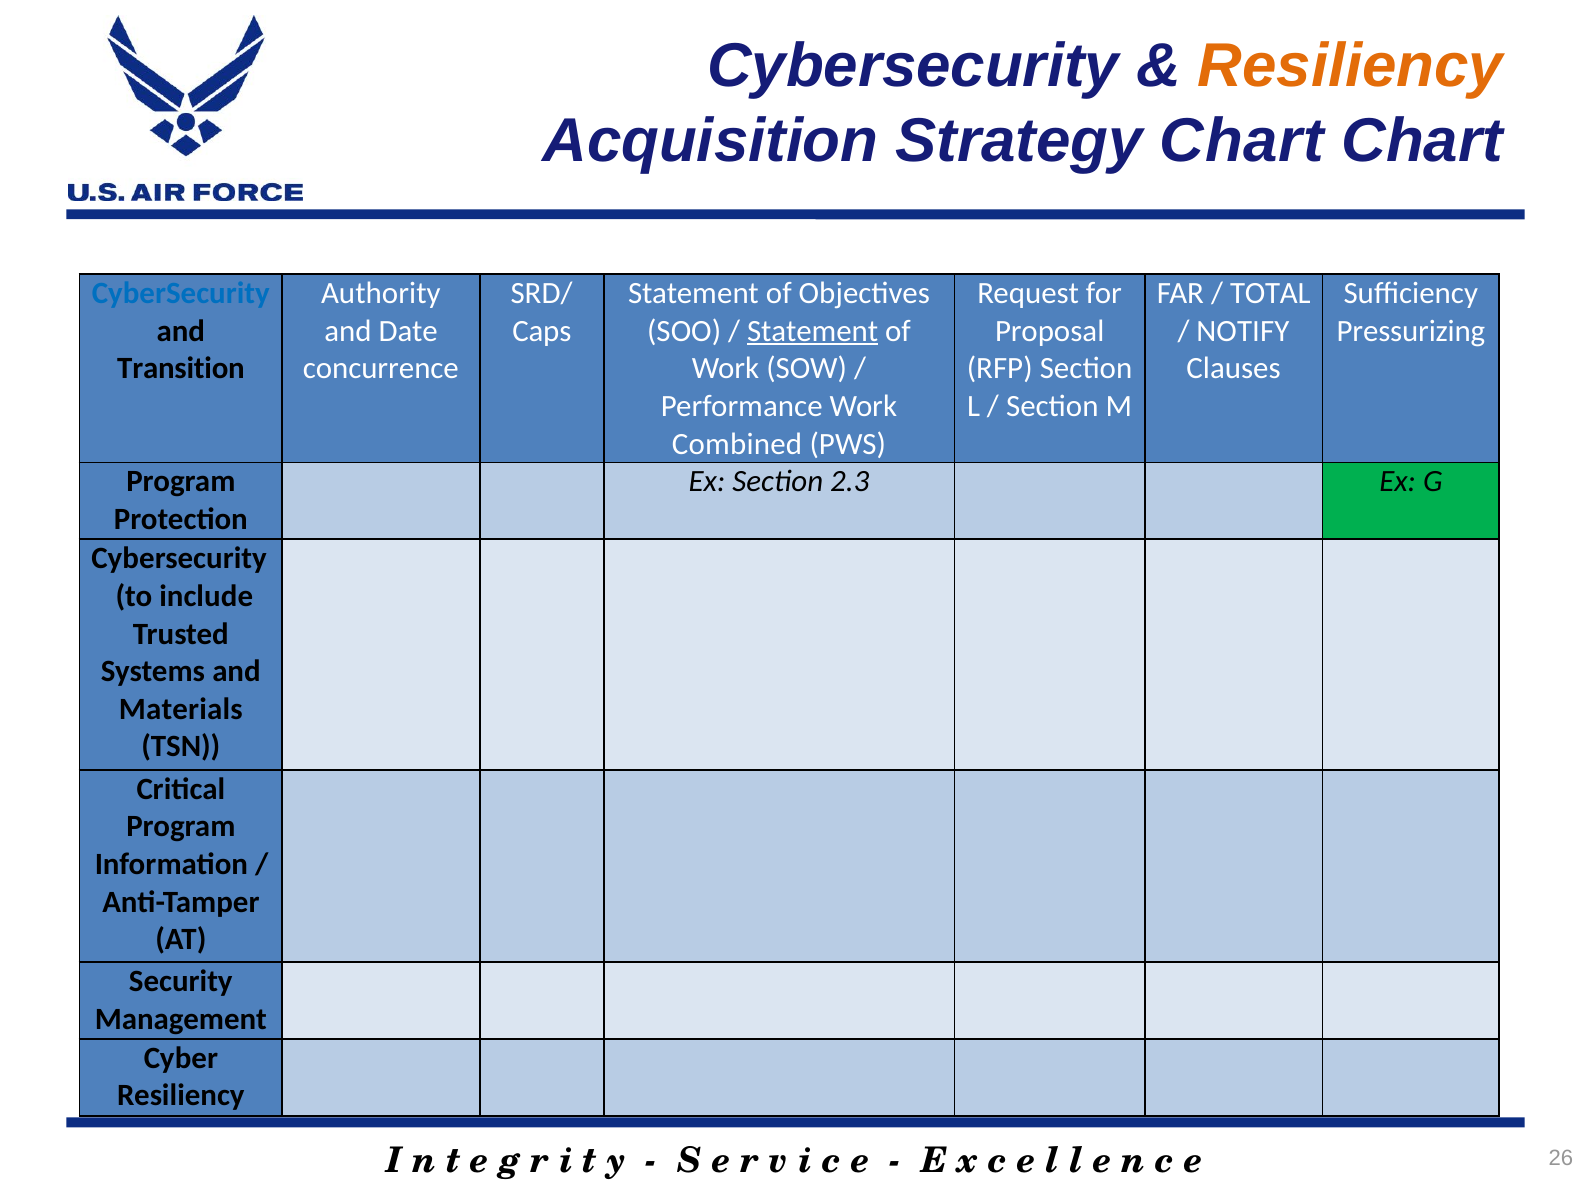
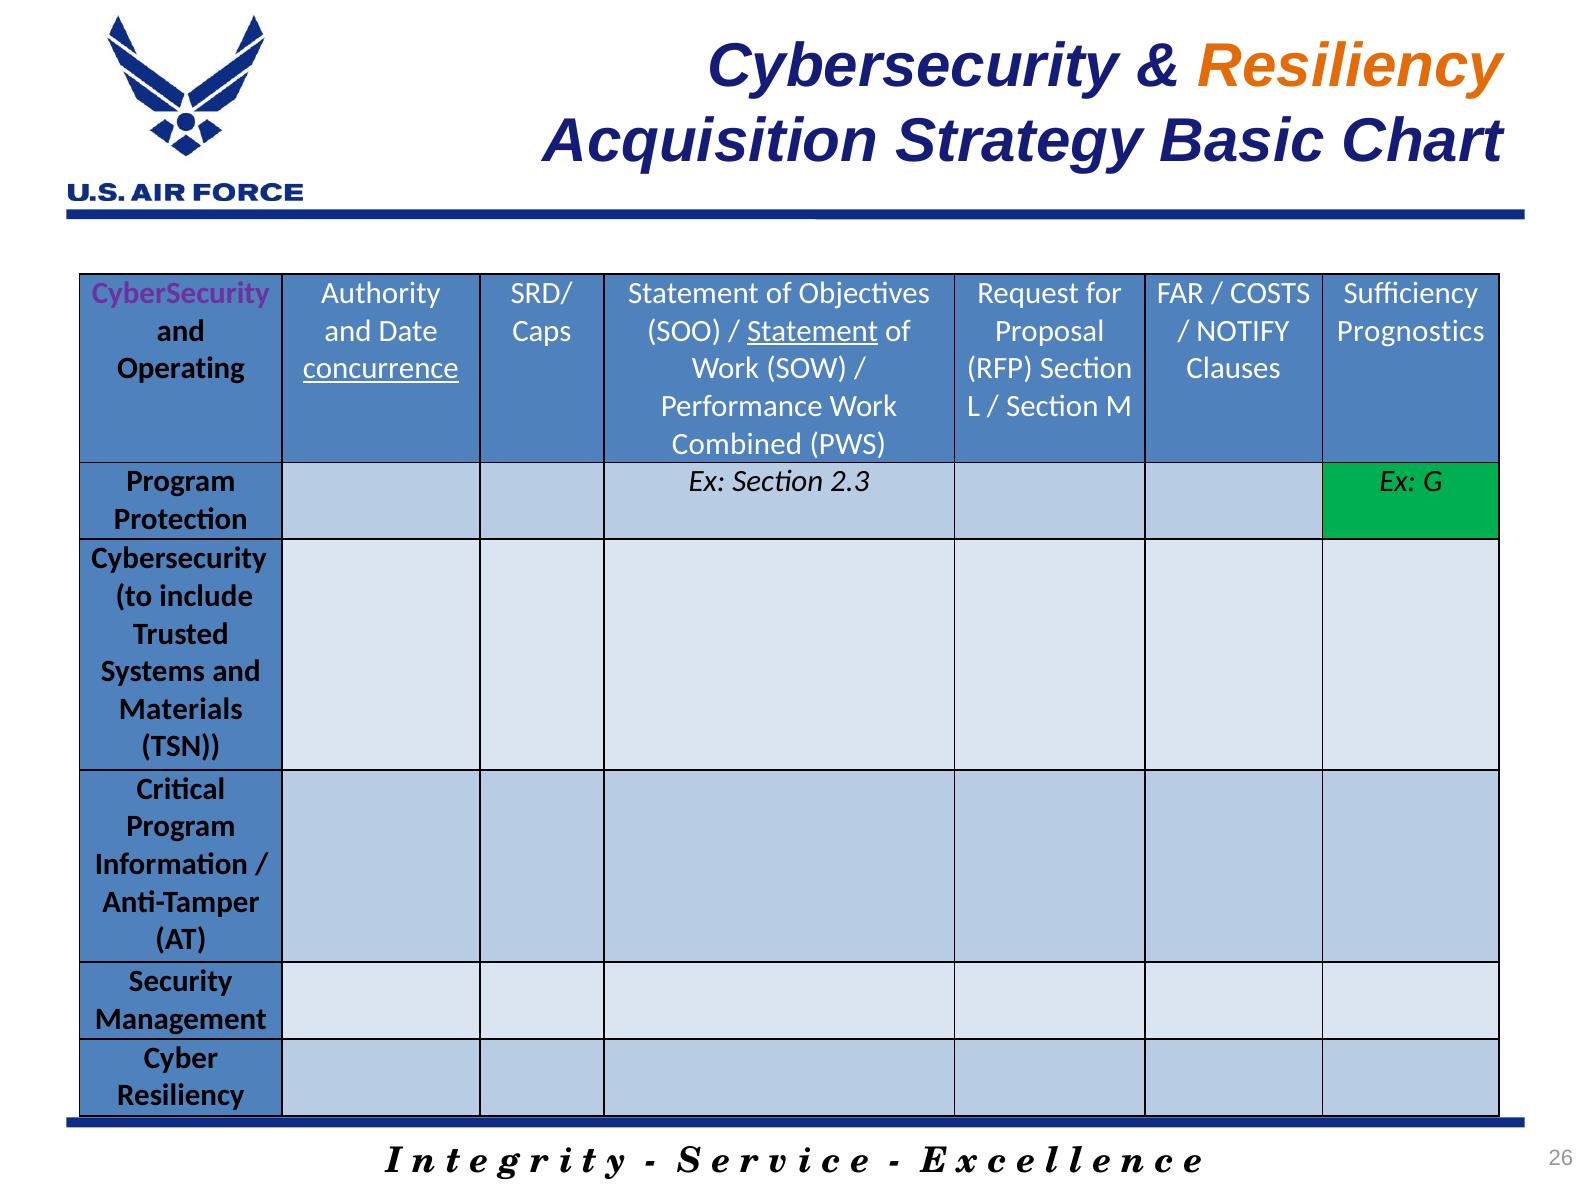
Strategy Chart: Chart -> Basic
CyberSecurity at (181, 294) colour: blue -> purple
TOTAL: TOTAL -> COSTS
Pressurizing: Pressurizing -> Prognostics
Transition: Transition -> Operating
concurrence underline: none -> present
